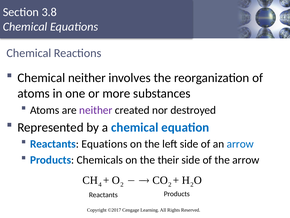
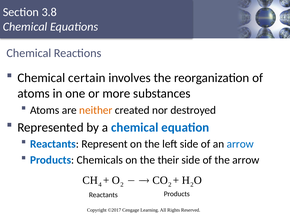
Chemical neither: neither -> certain
neither at (96, 110) colour: purple -> orange
Reactants Equations: Equations -> Represent
